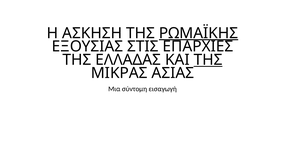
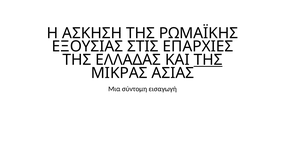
ΡΩΜΑΪΚΗΣ underline: present -> none
